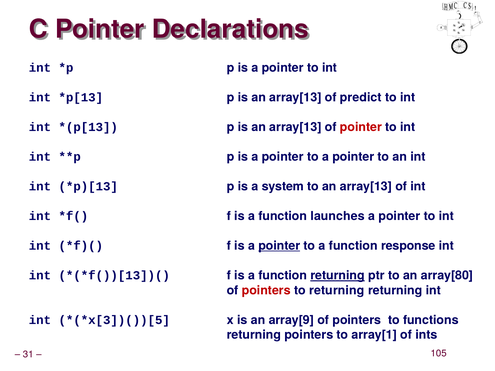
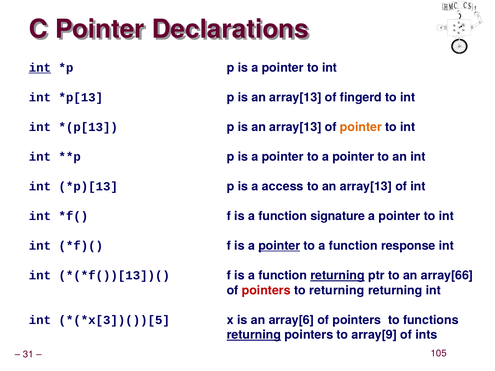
int at (40, 68) underline: none -> present
predict: predict -> fingerd
pointer at (361, 127) colour: red -> orange
system: system -> access
launches: launches -> signature
array[80: array[80 -> array[66
array[9: array[9 -> array[6
returning at (254, 335) underline: none -> present
array[1: array[1 -> array[9
